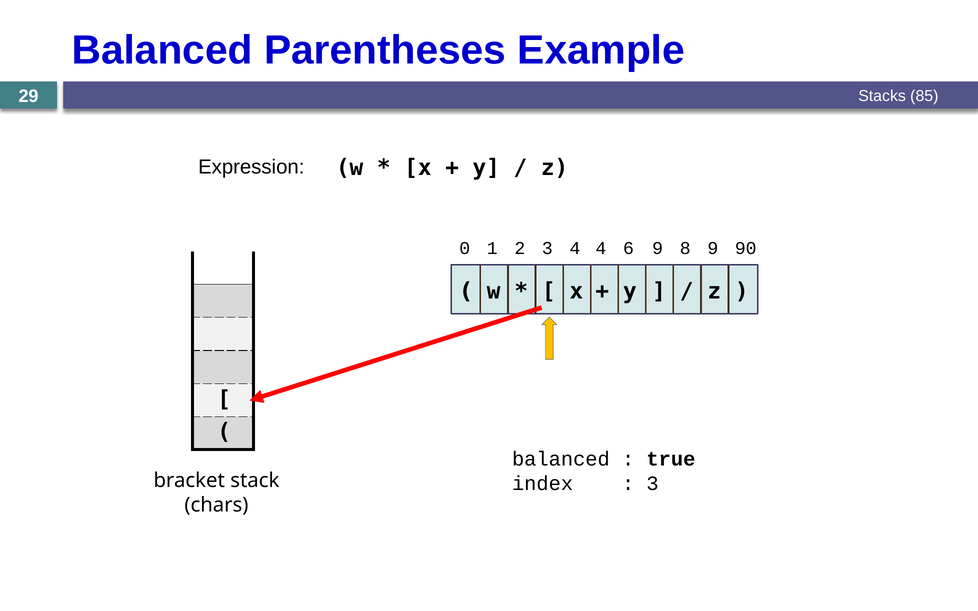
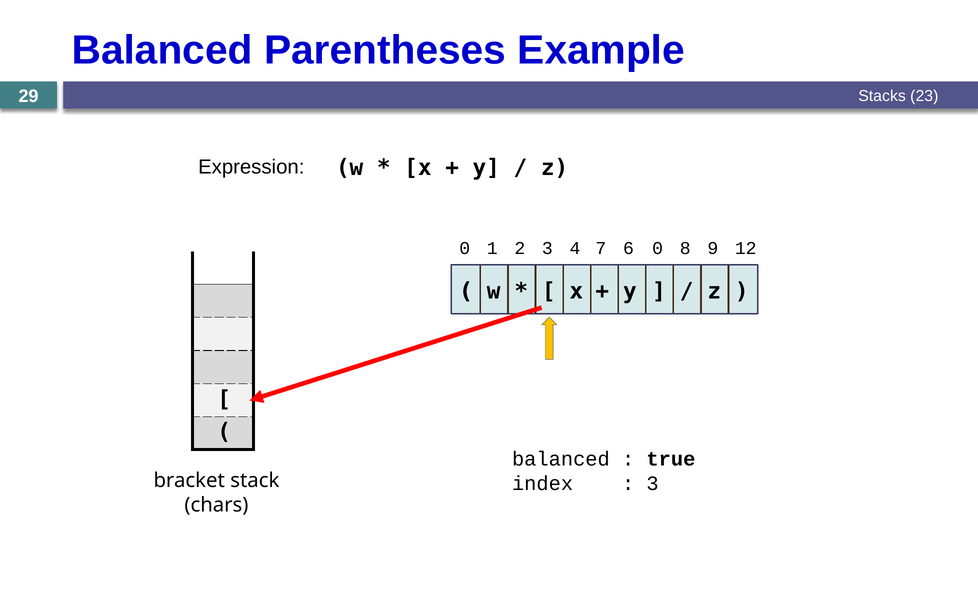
85: 85 -> 23
4 4: 4 -> 7
6 9: 9 -> 0
90: 90 -> 12
